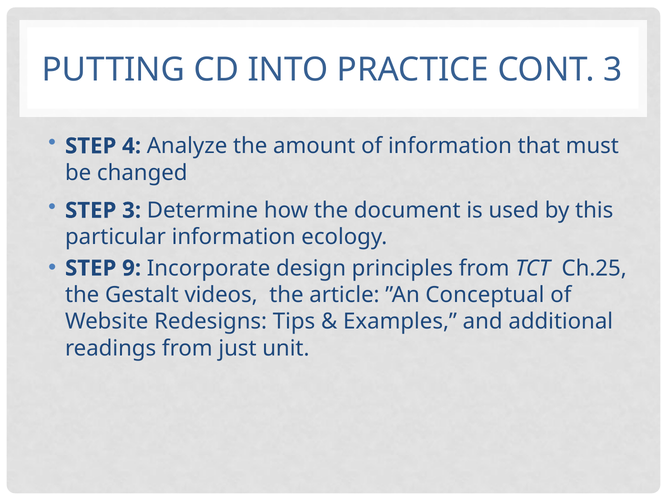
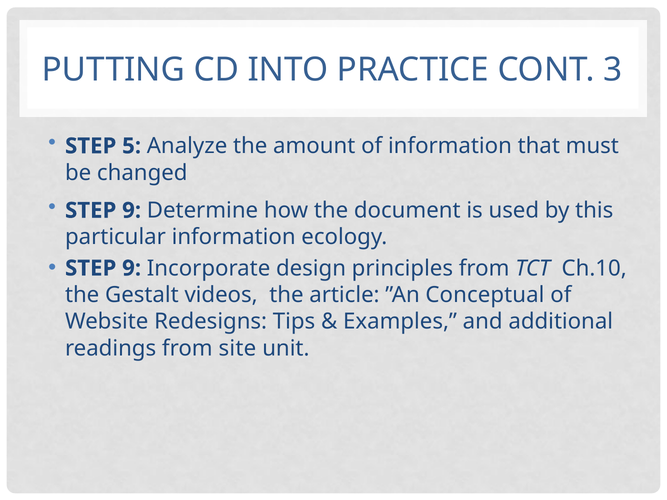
4: 4 -> 5
3 at (132, 211): 3 -> 9
Ch.25: Ch.25 -> Ch.10
just: just -> site
